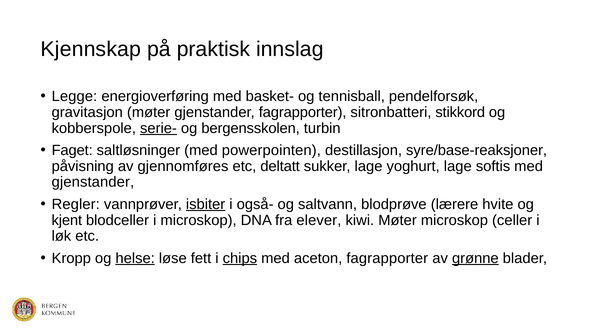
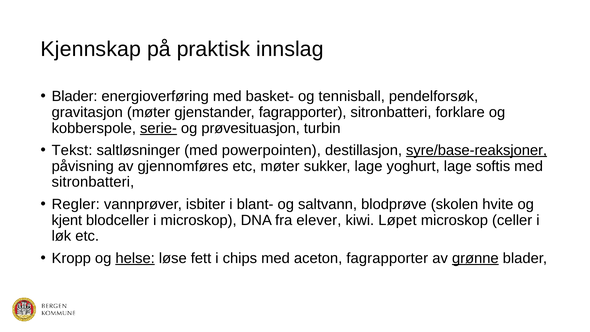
Legge at (74, 96): Legge -> Blader
stikkord: stikkord -> forklare
bergensskolen: bergensskolen -> prøvesituasjon
Faget: Faget -> Tekst
syre/base-reaksjoner underline: none -> present
etc deltatt: deltatt -> møter
gjenstander at (93, 182): gjenstander -> sitronbatteri
isbiter underline: present -> none
også-: også- -> blant-
lærere: lærere -> skolen
kiwi Møter: Møter -> Løpet
chips underline: present -> none
